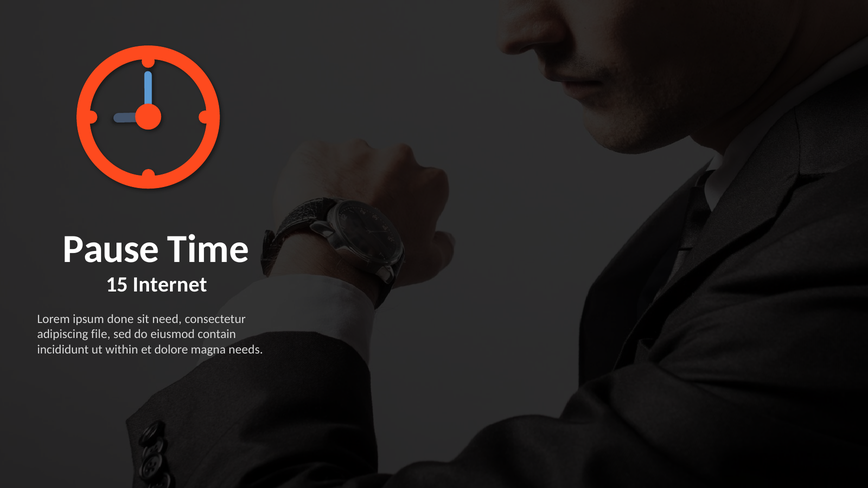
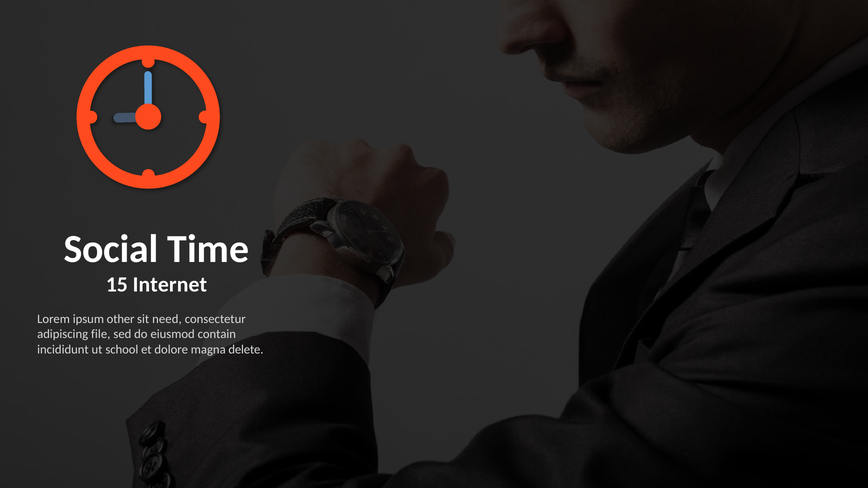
Pause: Pause -> Social
done: done -> other
within: within -> school
needs: needs -> delete
